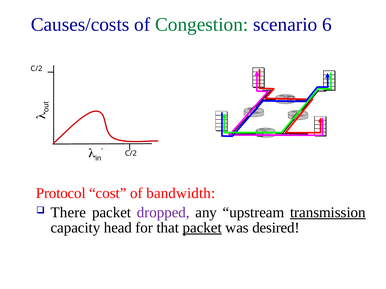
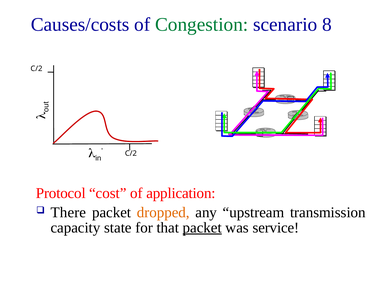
6: 6 -> 8
bandwidth: bandwidth -> application
dropped colour: purple -> orange
transmission underline: present -> none
head: head -> state
desired: desired -> service
